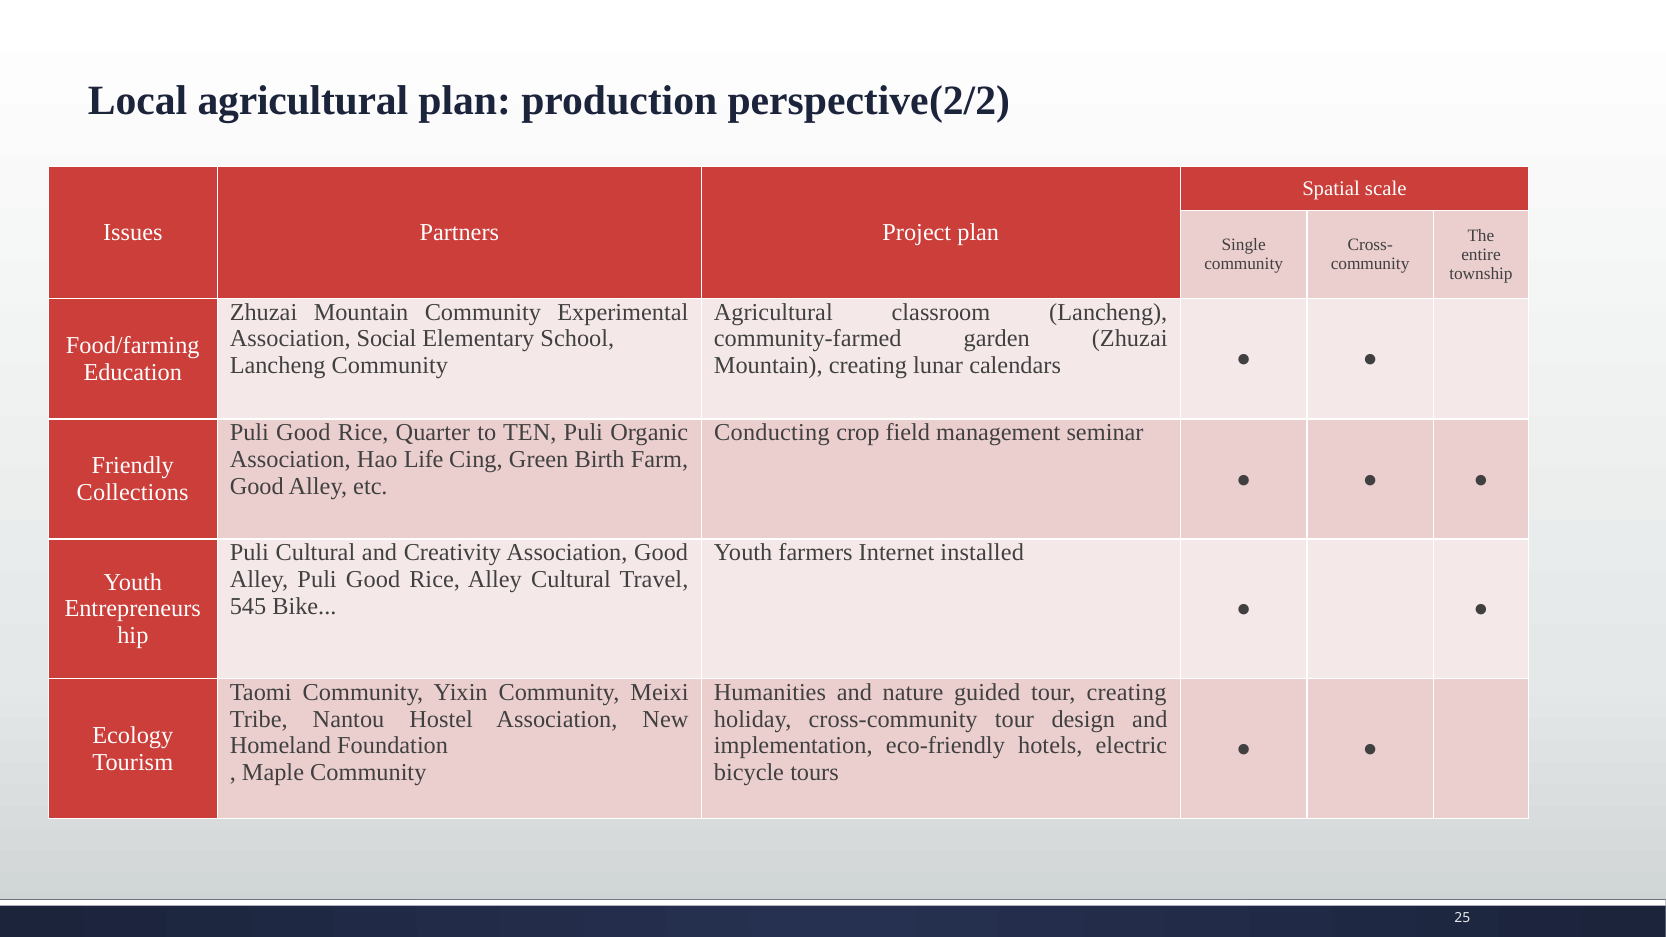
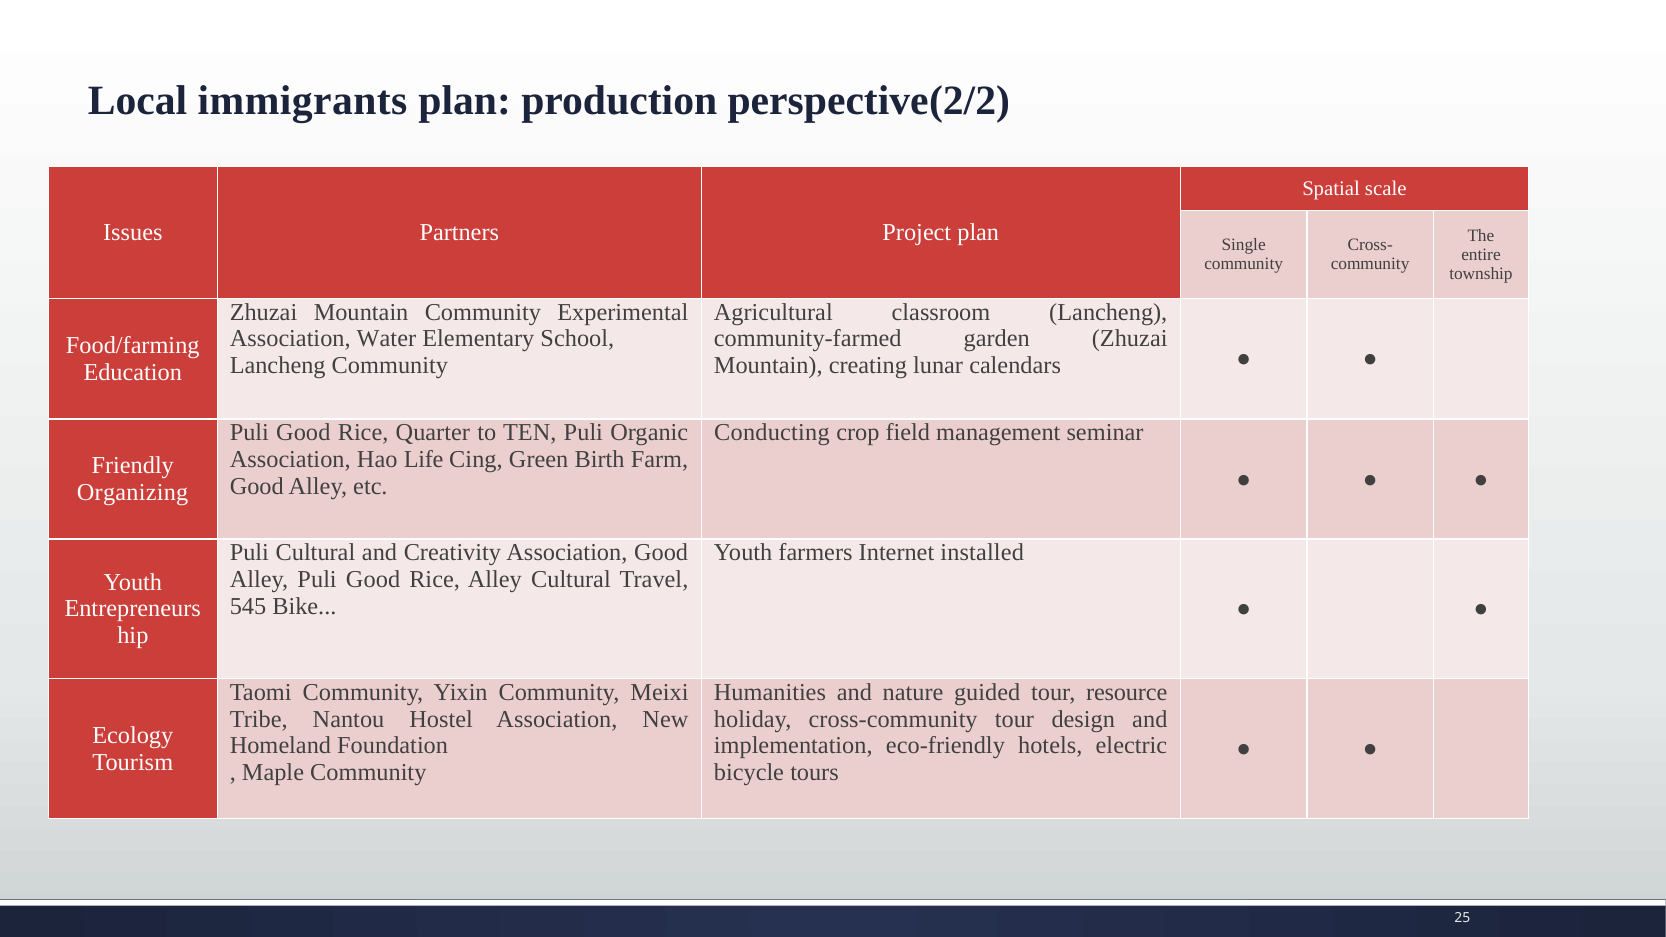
Local agricultural: agricultural -> immigrants
Social: Social -> Water
Collections: Collections -> Organizing
tour creating: creating -> resource
